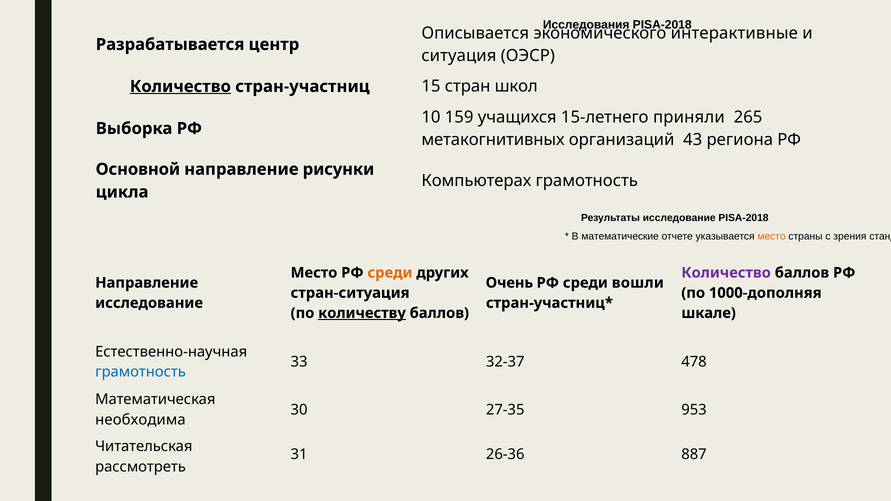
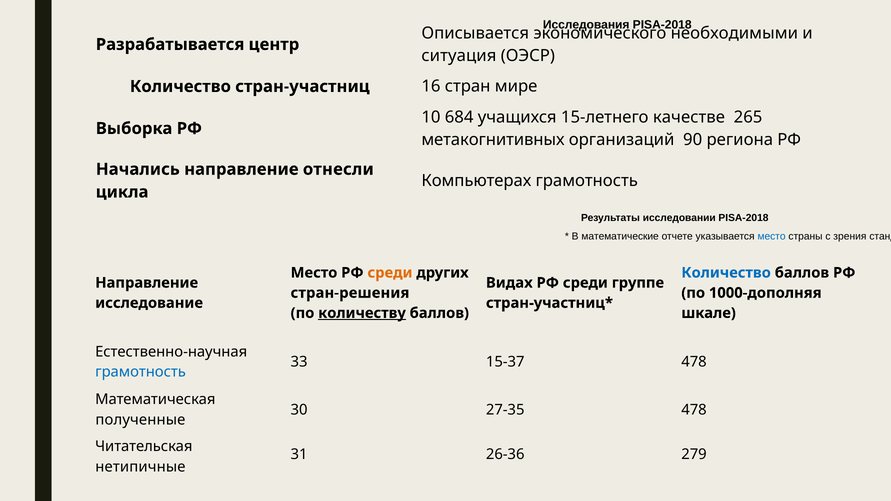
интерактивные: интерактивные -> необходимыми
Количество at (180, 87) underline: present -> none
15: 15 -> 16
школ: школ -> мире
159: 159 -> 684
приняли: приняли -> качестве
43: 43 -> 90
Основной: Основной -> Начались
рисунки: рисунки -> отнесли
Результаты исследование: исследование -> исследовании
место at (772, 237) colour: orange -> blue
Количество at (726, 273) colour: purple -> blue
Очень: Очень -> Видах
вошли: вошли -> группе
стран-ситуация: стран-ситуация -> стран-решения
32-37: 32-37 -> 15-37
27-35 953: 953 -> 478
необходима: необходима -> полученные
887: 887 -> 279
рассмотреть: рассмотреть -> нетипичные
